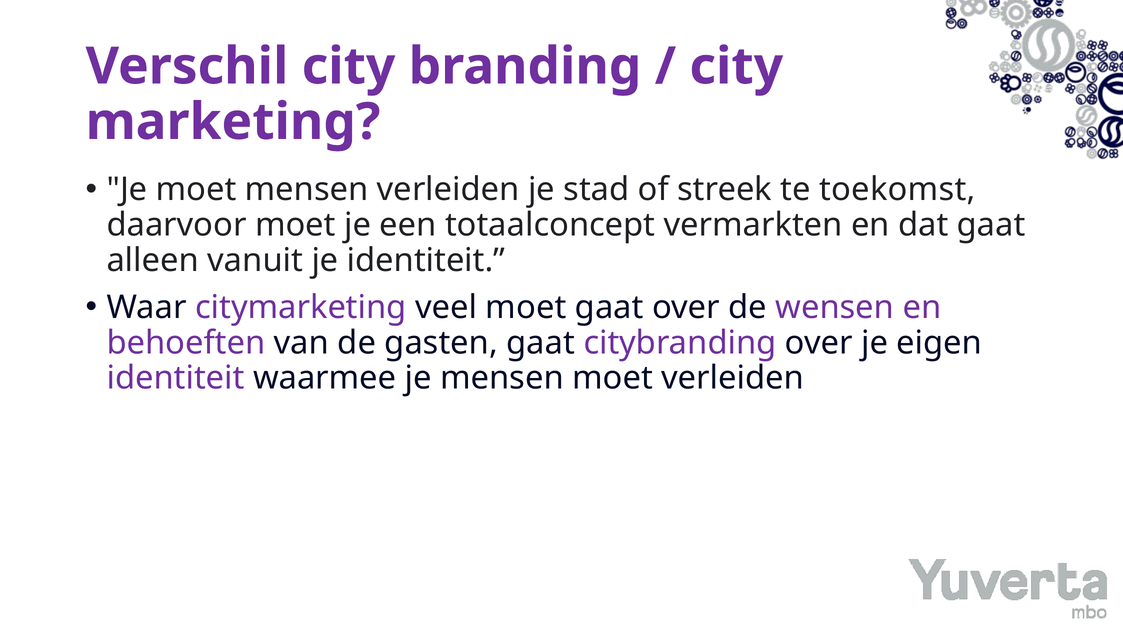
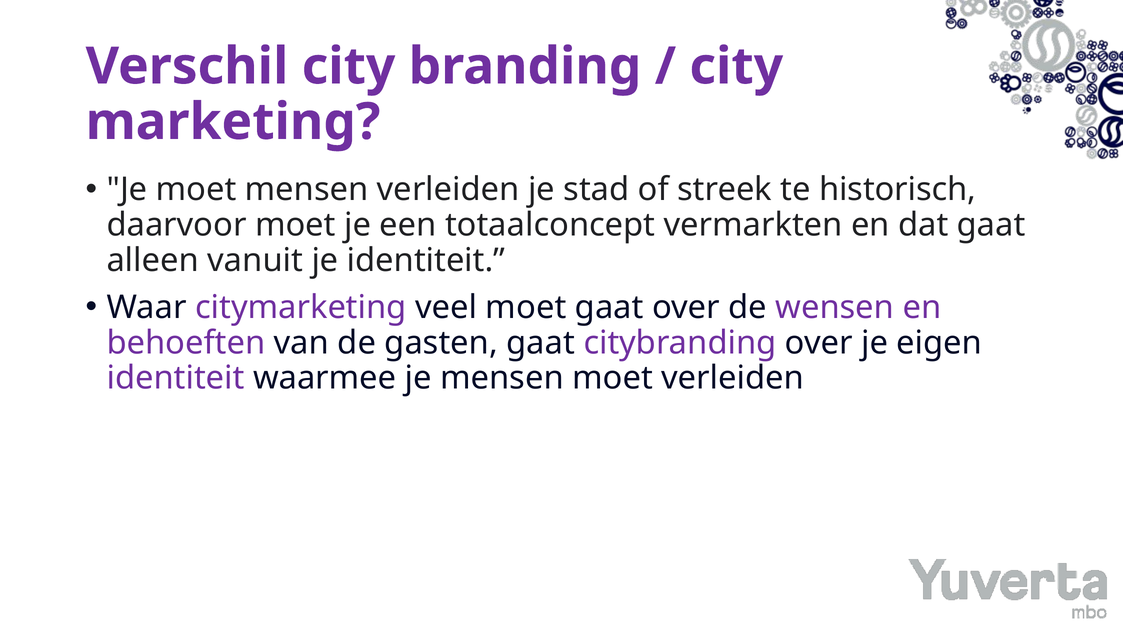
toekomst: toekomst -> historisch
